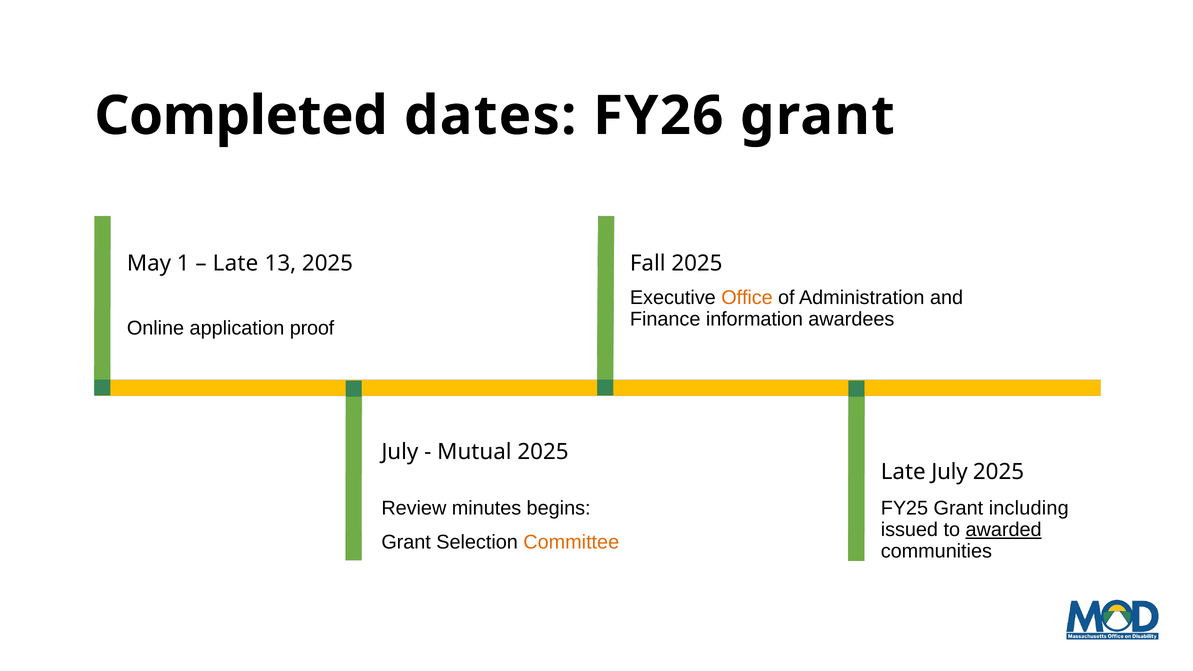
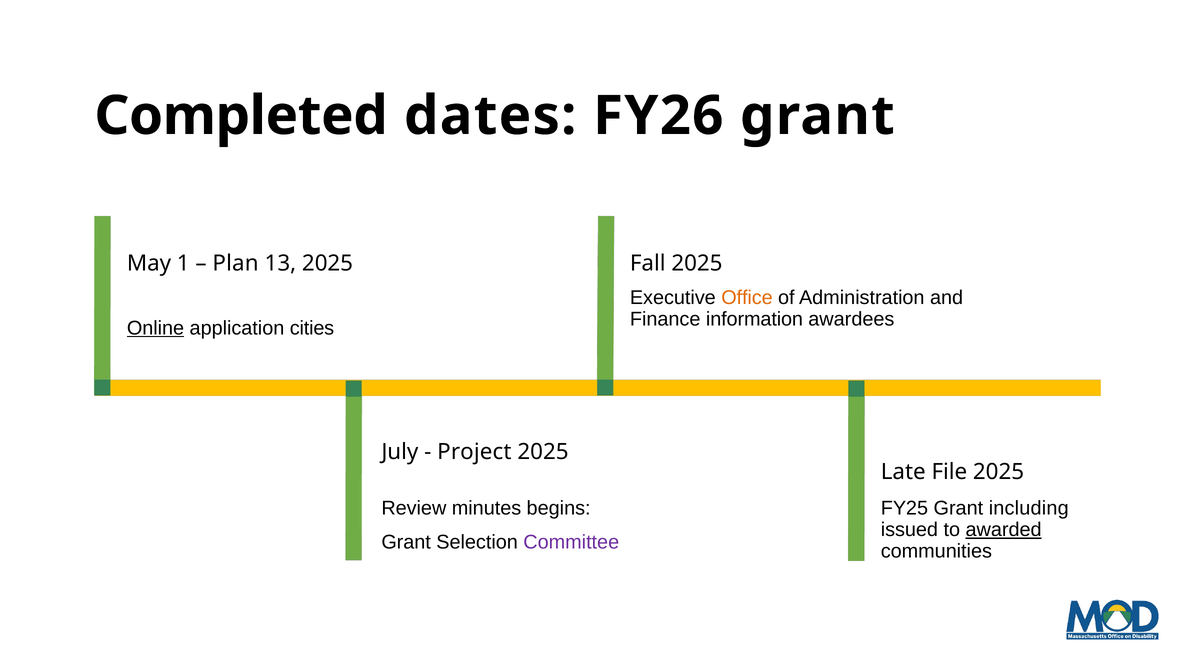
Late at (236, 263): Late -> Plan
Online underline: none -> present
proof: proof -> cities
Mutual: Mutual -> Project
Late July: July -> File
Committee colour: orange -> purple
